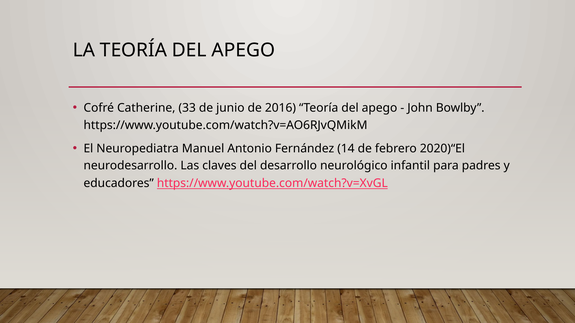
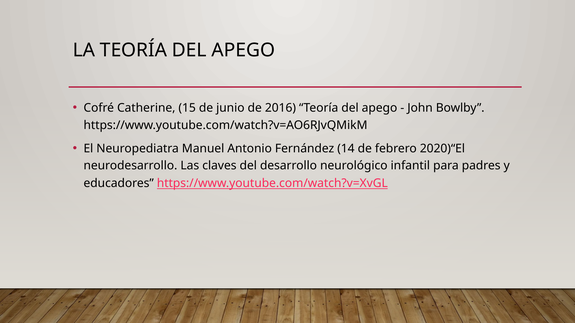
33: 33 -> 15
